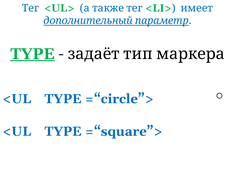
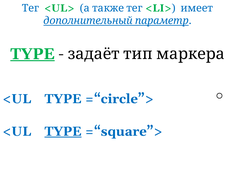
TYPE at (63, 132) underline: none -> present
